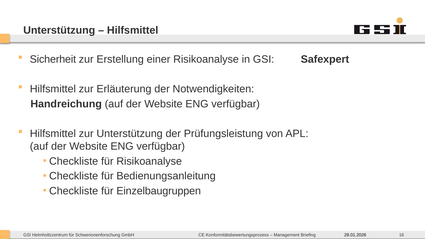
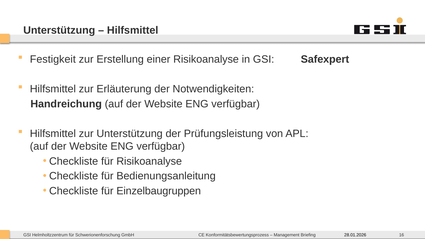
Sicherheit: Sicherheit -> Festigkeit
